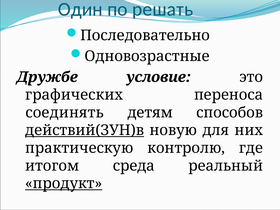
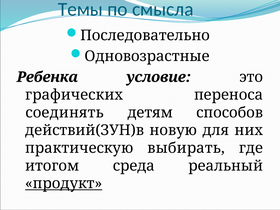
Один: Один -> Темы
решать: решать -> смысла
Дружбе: Дружбе -> Ребенка
действий(ЗУН)в underline: present -> none
контролю: контролю -> выбирать
